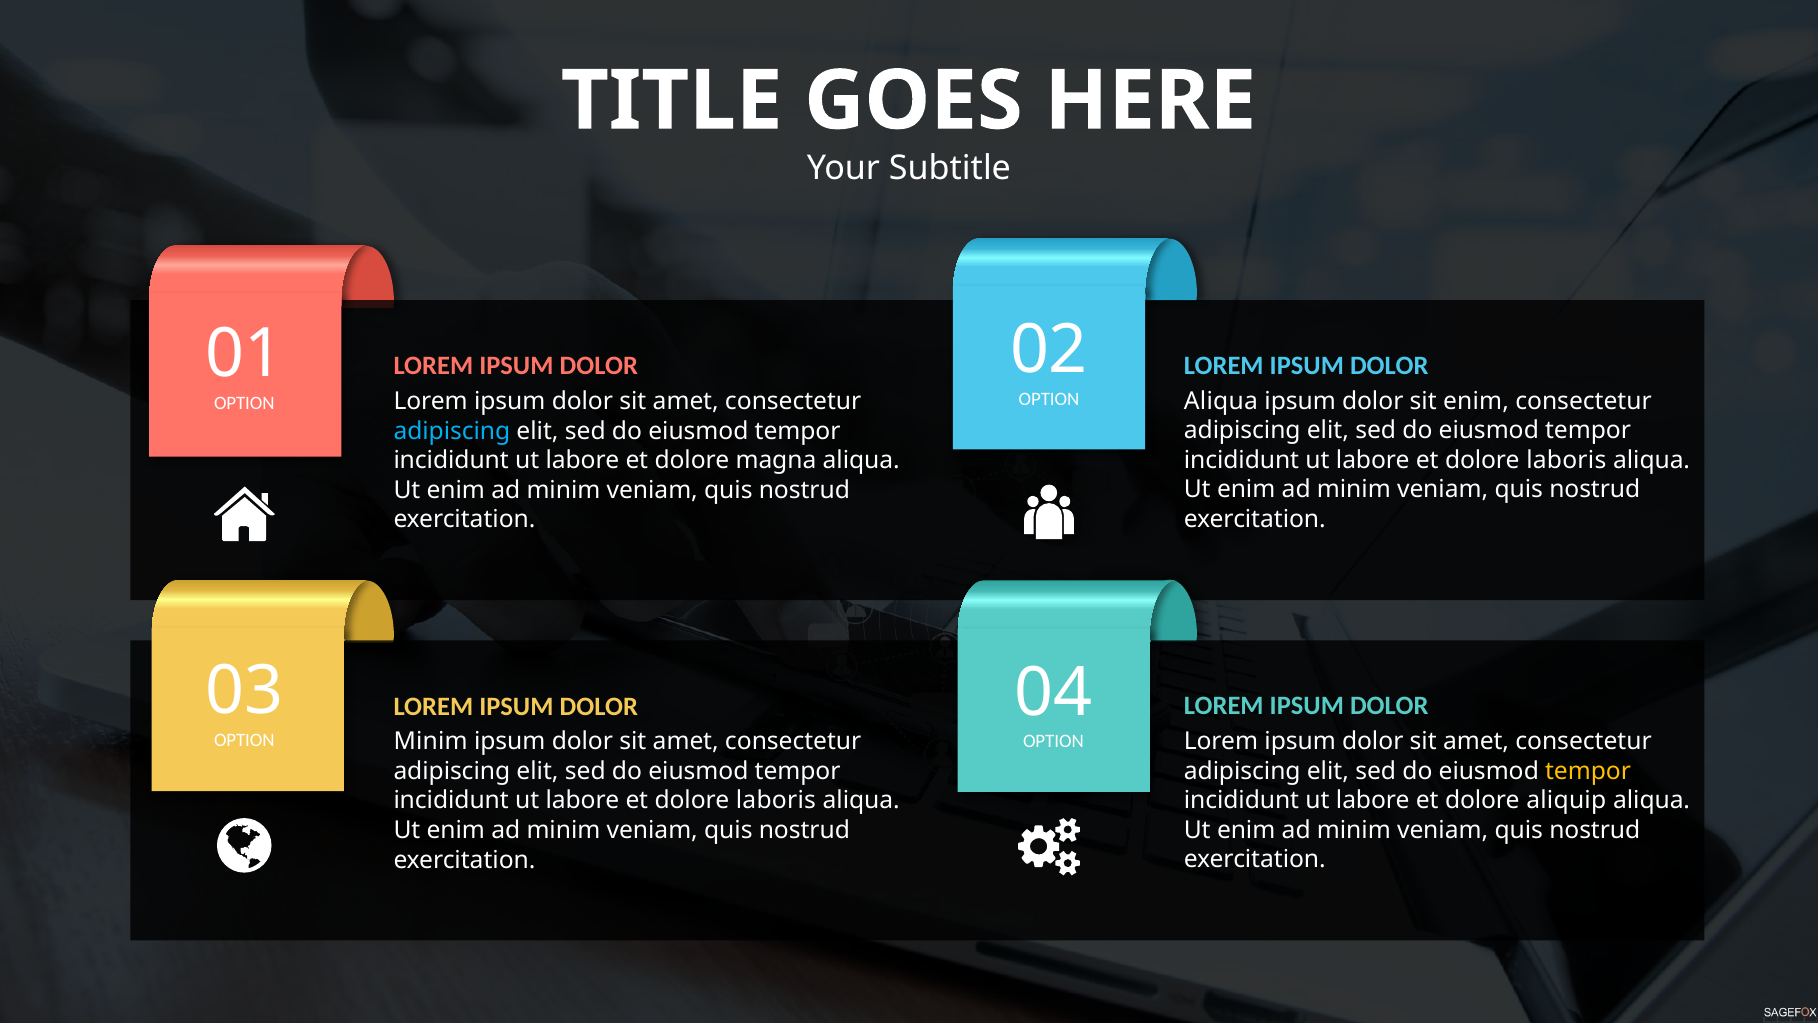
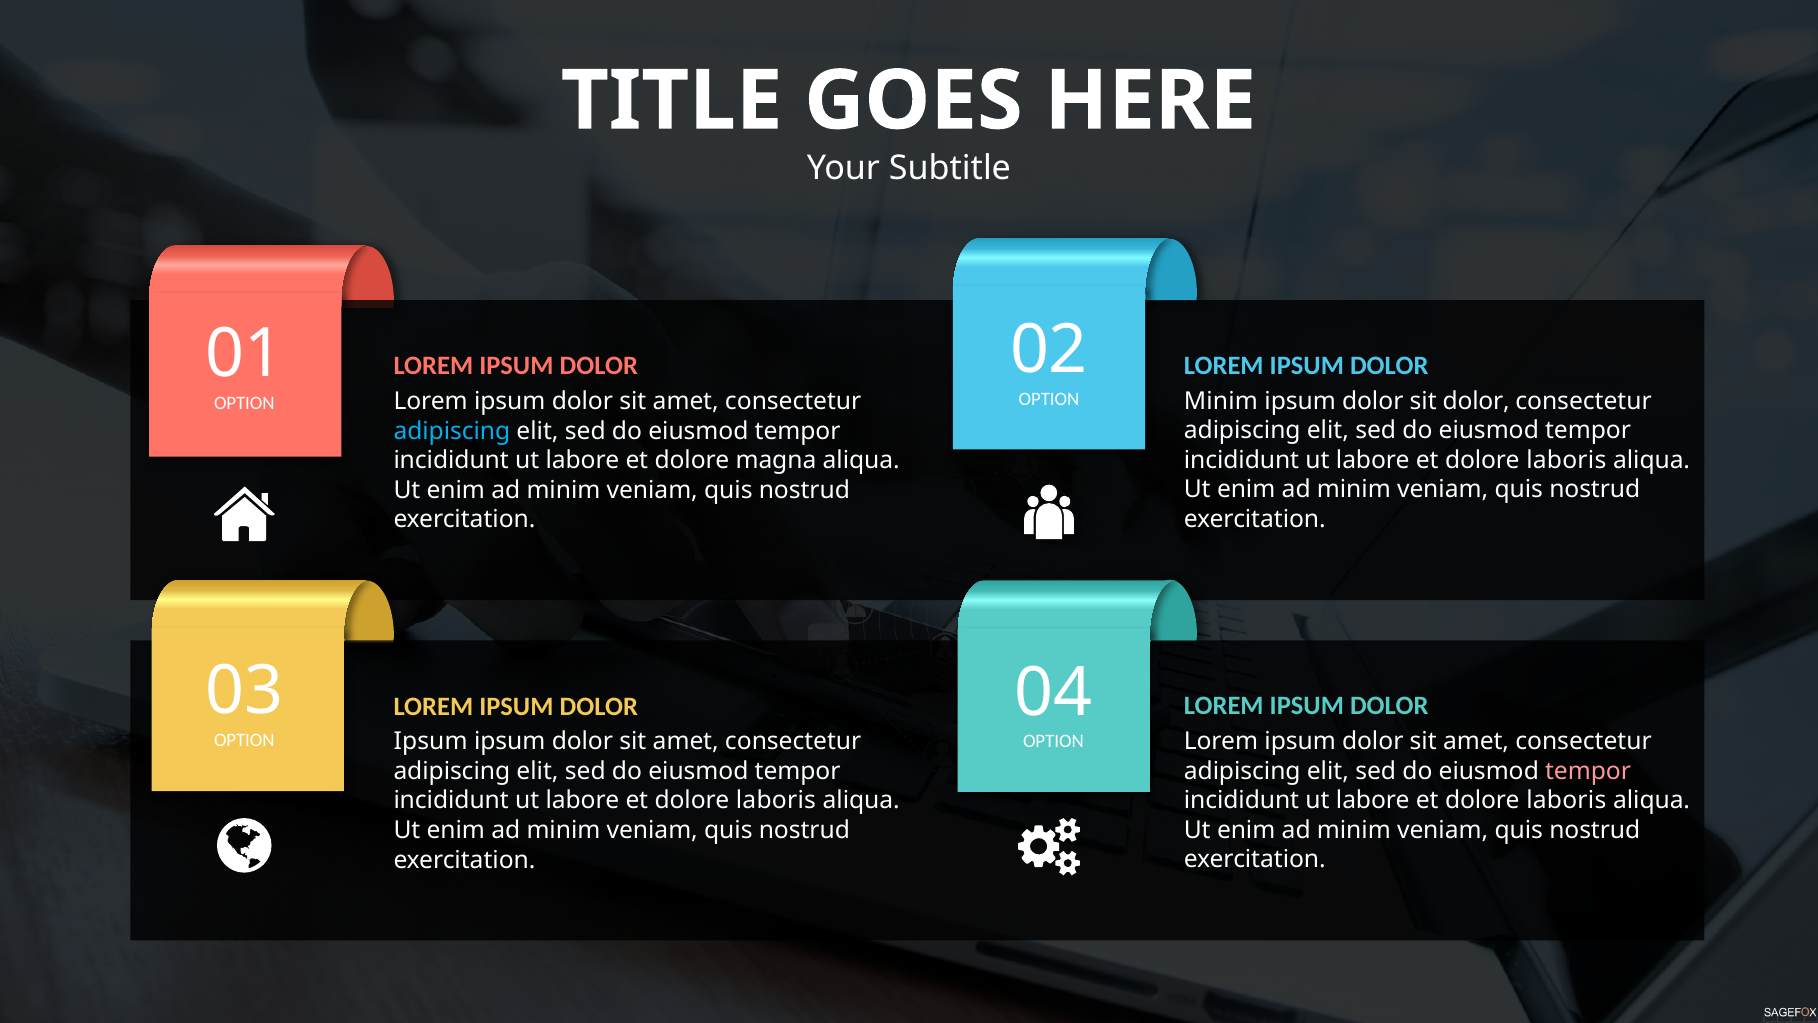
Aliqua at (1221, 401): Aliqua -> Minim
sit enim: enim -> dolor
Minim at (431, 741): Minim -> Ipsum
tempor at (1588, 771) colour: yellow -> pink
aliquip at (1566, 800): aliquip -> laboris
